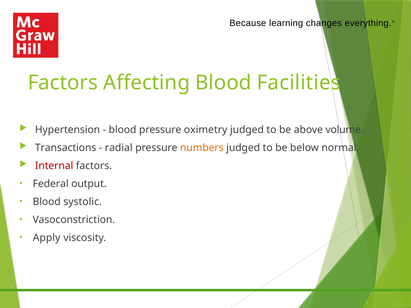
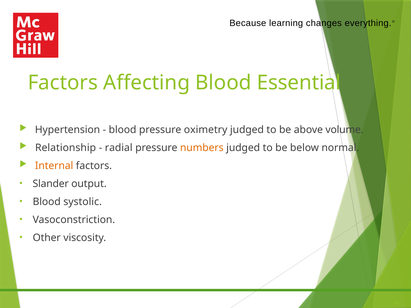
Facilities: Facilities -> Essential
Transactions: Transactions -> Relationship
Internal colour: red -> orange
Federal: Federal -> Slander
Apply: Apply -> Other
